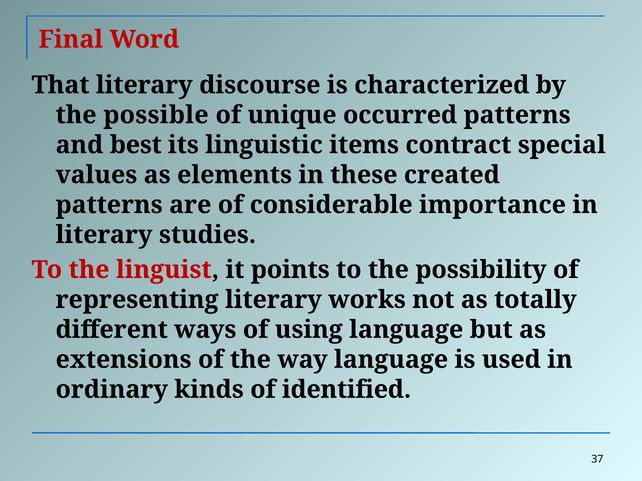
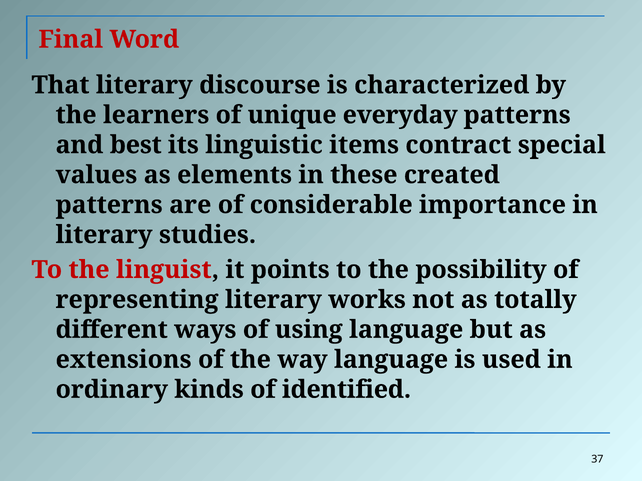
possible: possible -> learners
occurred: occurred -> everyday
